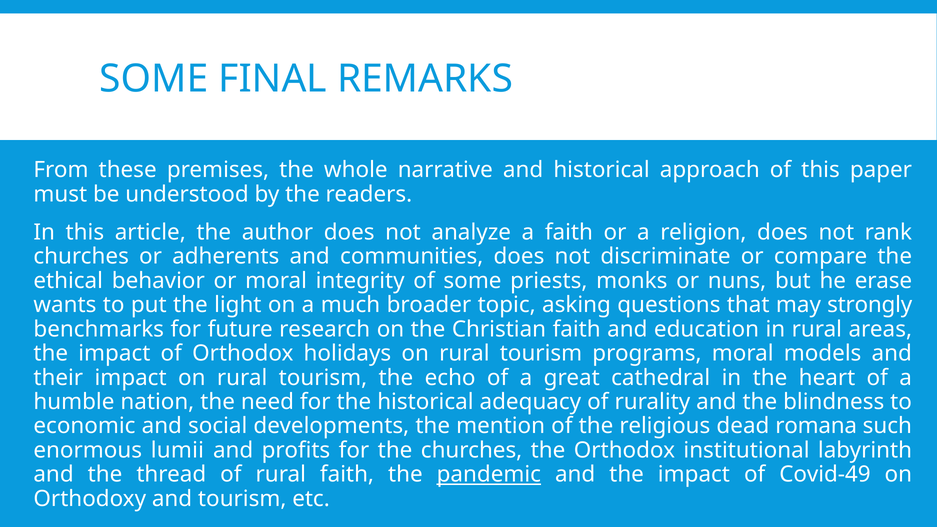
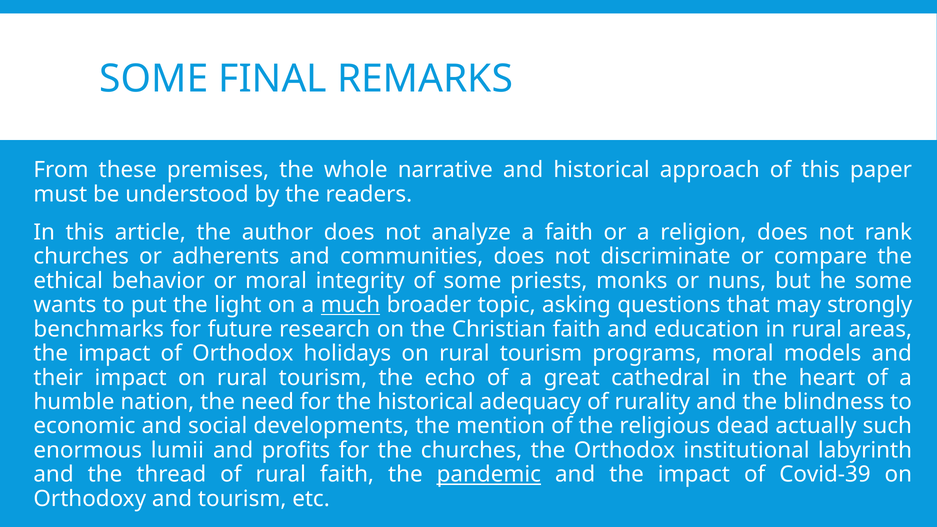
he erase: erase -> some
much underline: none -> present
romana: romana -> actually
Covid-49: Covid-49 -> Covid-39
